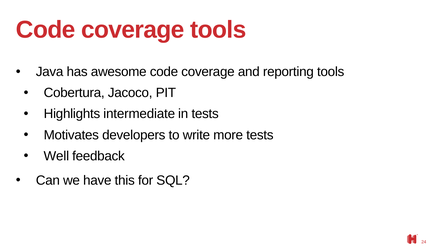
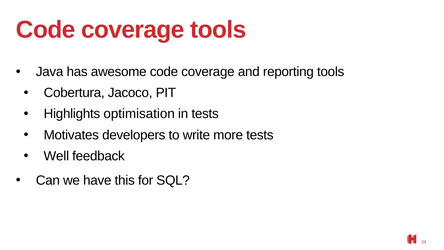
intermediate: intermediate -> optimisation
